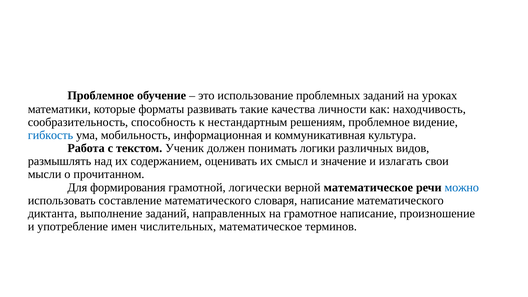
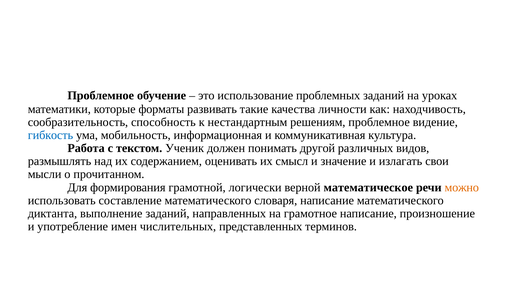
логики: логики -> другой
можно colour: blue -> orange
числительных математическое: математическое -> представленных
